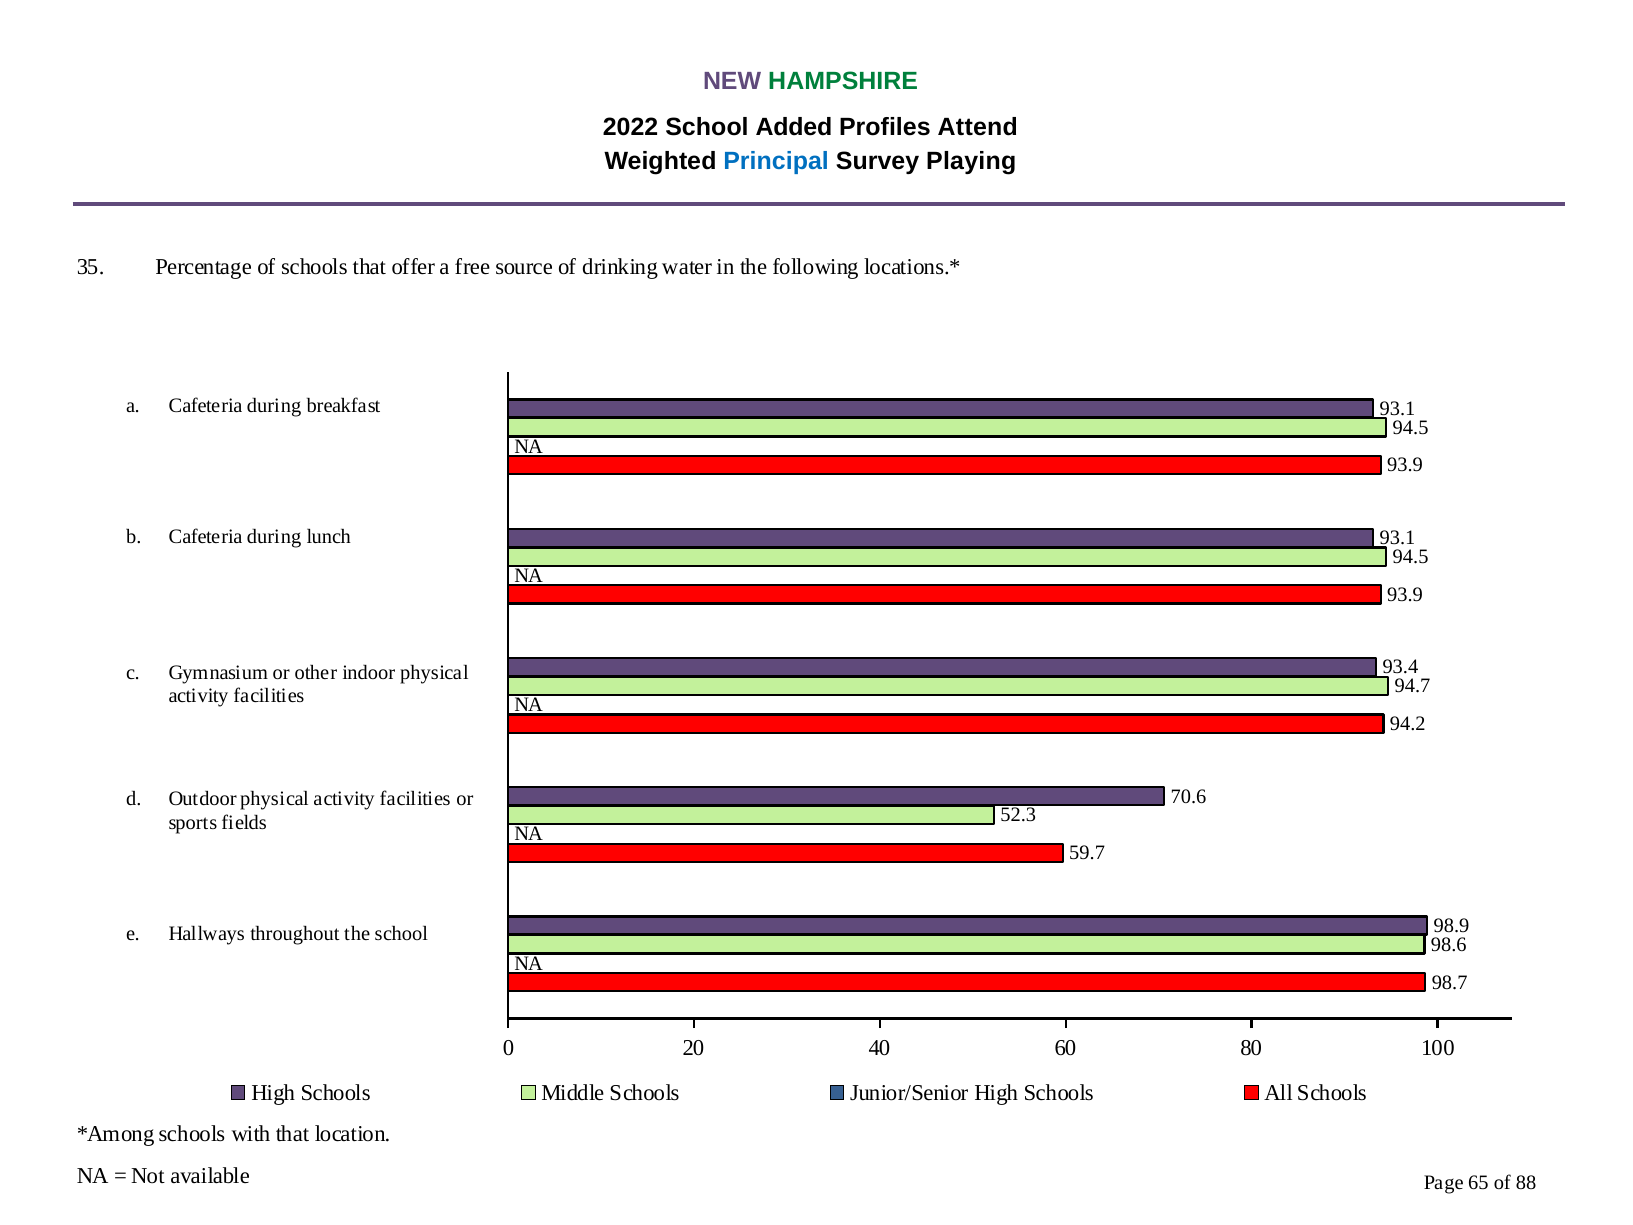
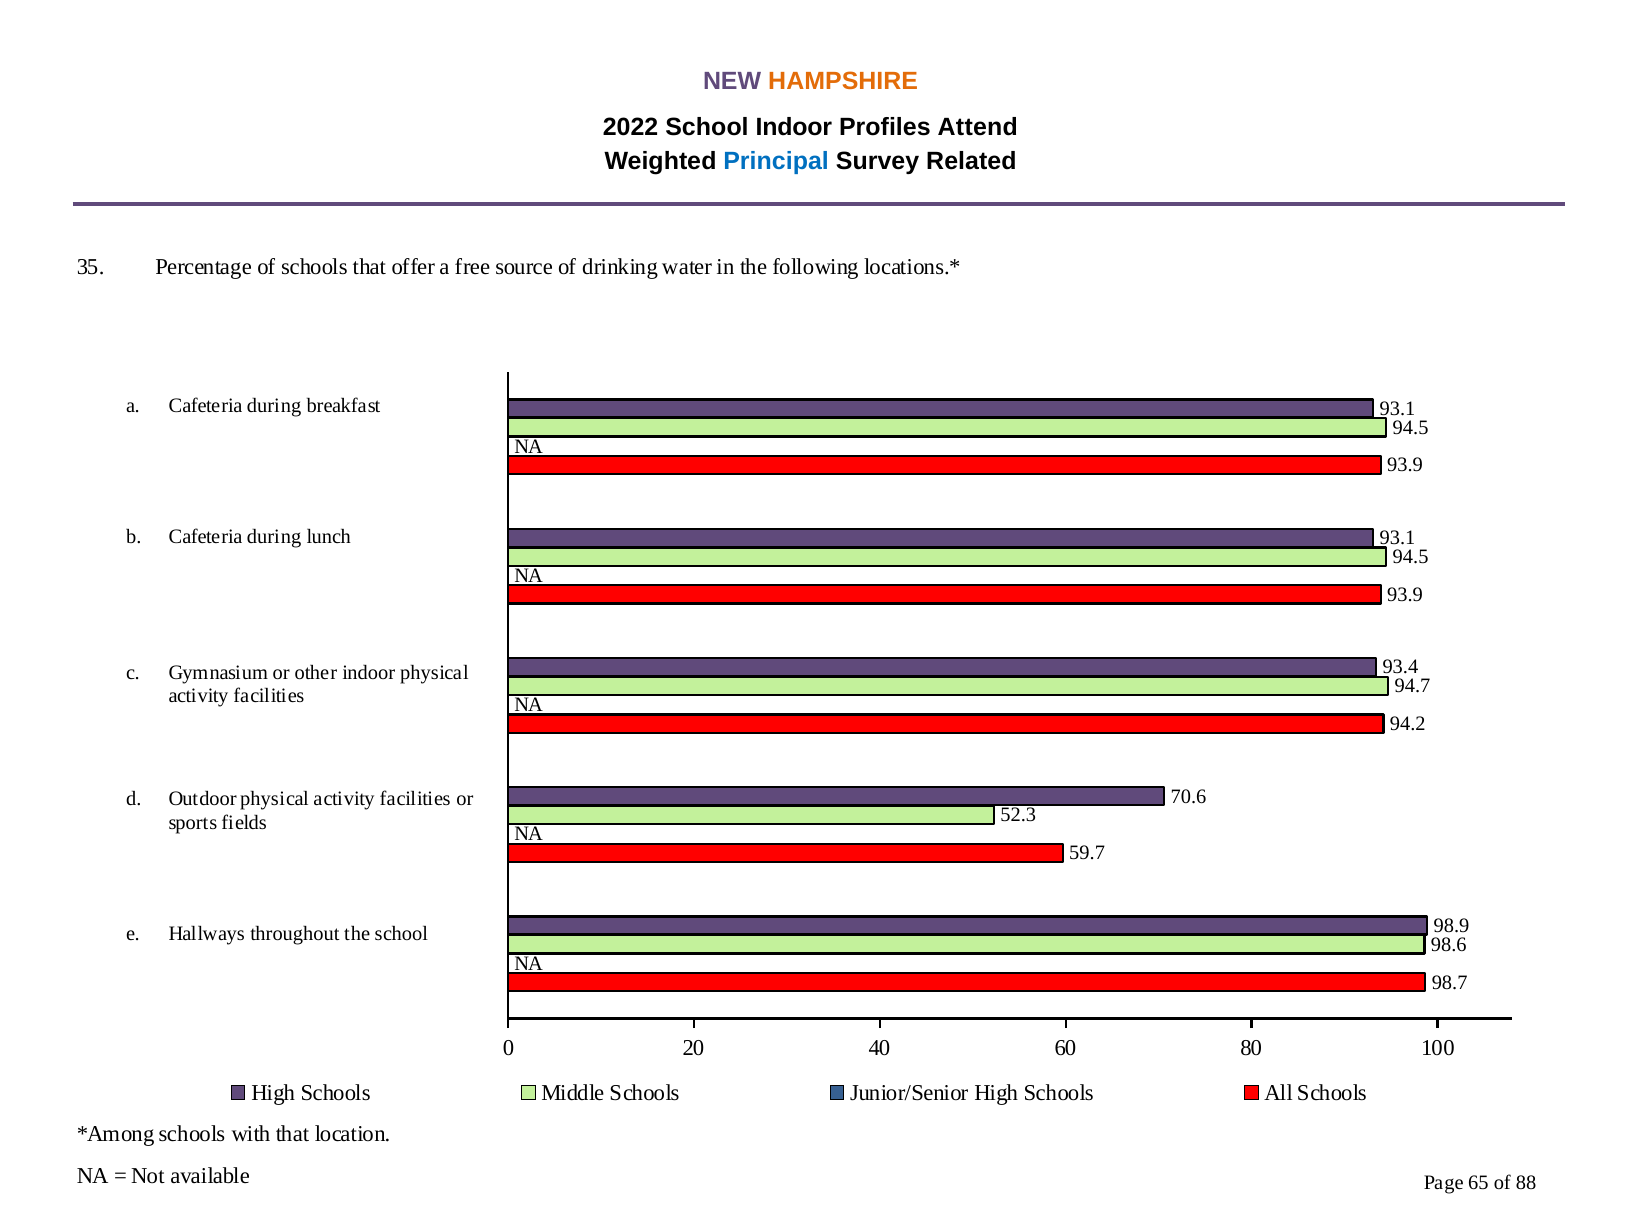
HAMPSHIRE colour: green -> orange
School Added: Added -> Indoor
Playing: Playing -> Related
